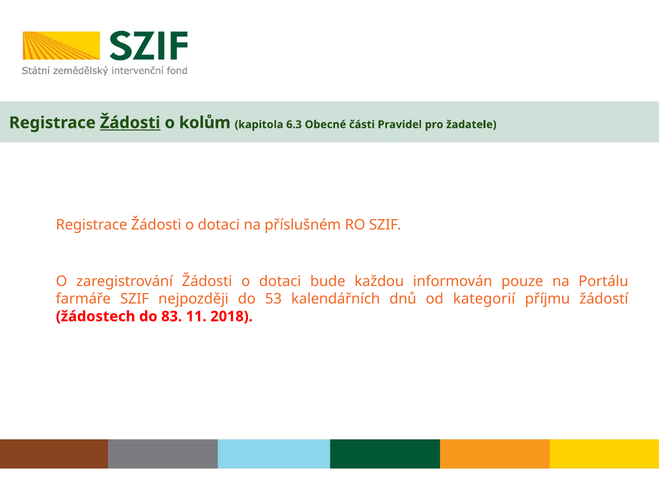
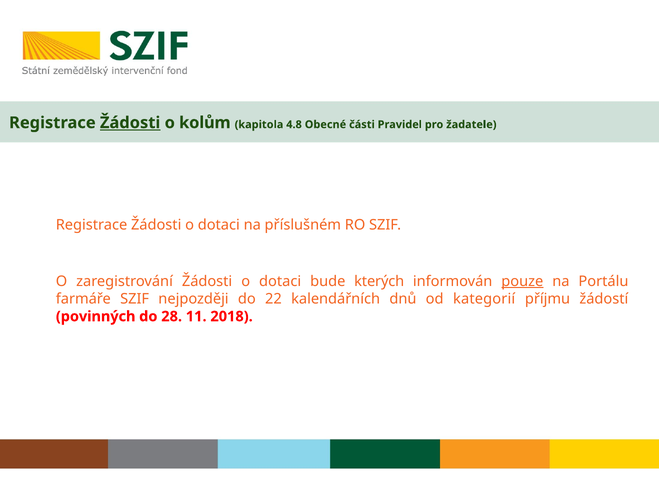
6.3: 6.3 -> 4.8
každou: každou -> kterých
pouze underline: none -> present
53: 53 -> 22
žádostech: žádostech -> povinných
83: 83 -> 28
